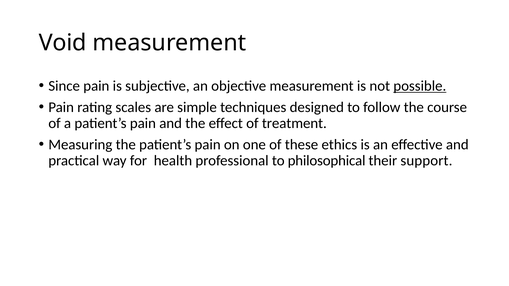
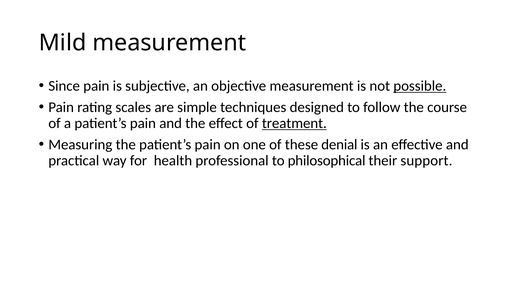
Void: Void -> Mild
treatment underline: none -> present
ethics: ethics -> denial
